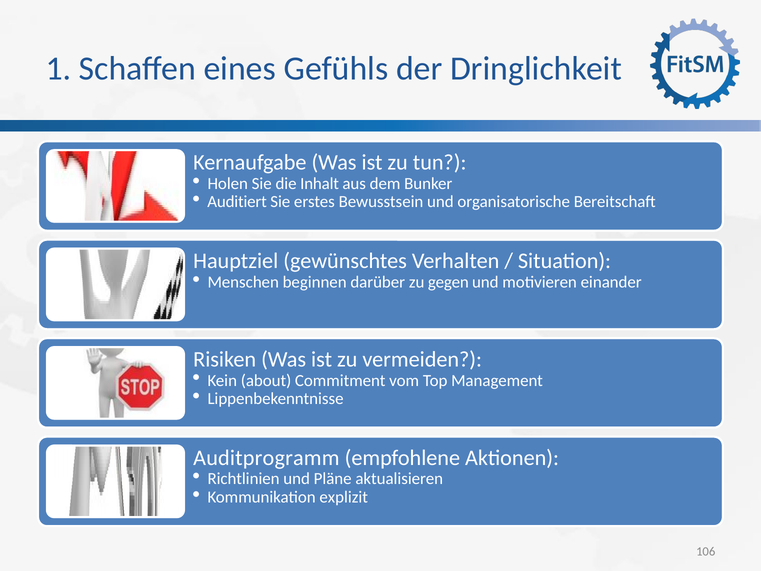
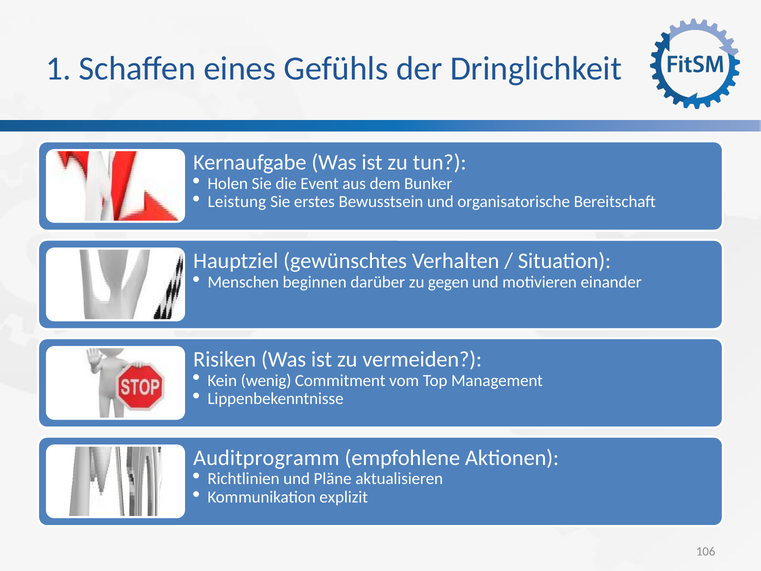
Inhalt: Inhalt -> Event
Auditiert: Auditiert -> Leistung
about: about -> wenig
